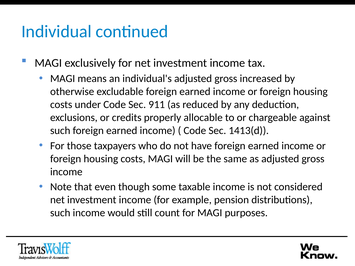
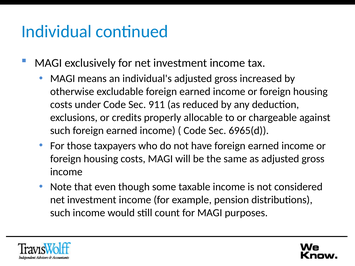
1413(d: 1413(d -> 6965(d
